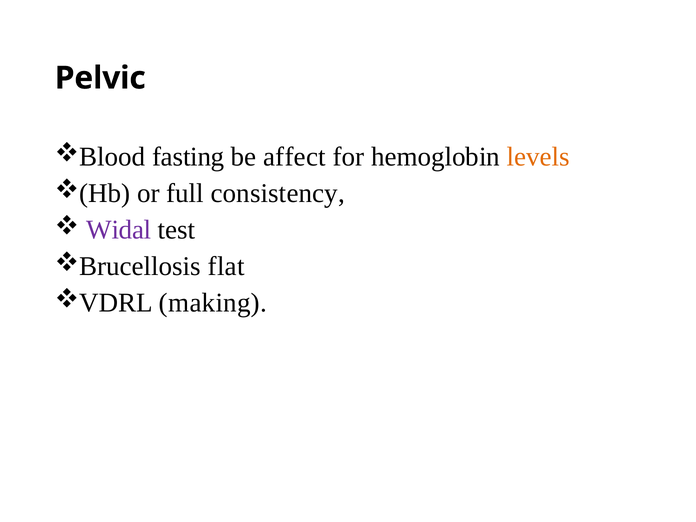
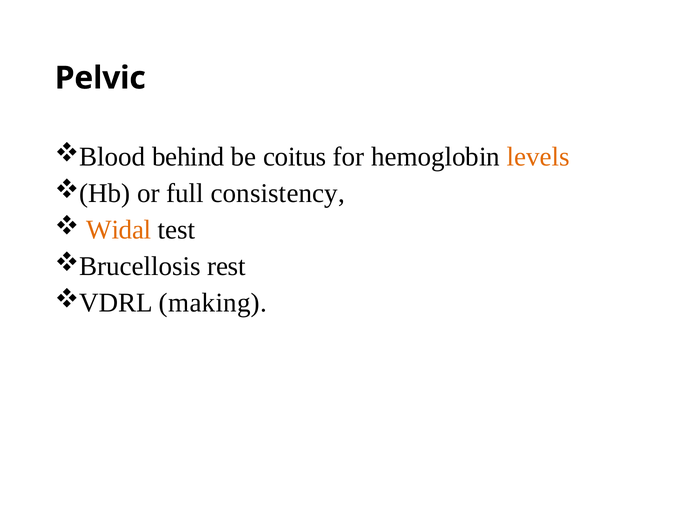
fasting: fasting -> behind
affect: affect -> coitus
Widal colour: purple -> orange
flat: flat -> rest
